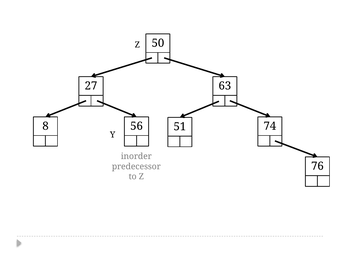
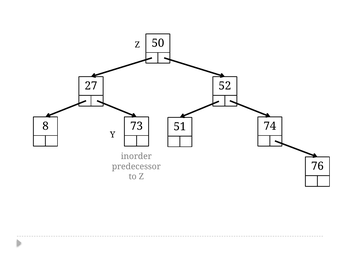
63: 63 -> 52
56: 56 -> 73
